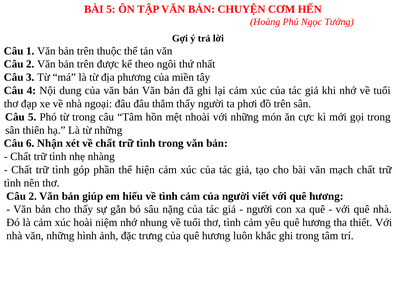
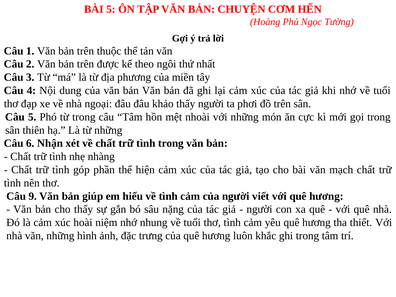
thẳm: thẳm -> khảo
2 at (33, 196): 2 -> 9
